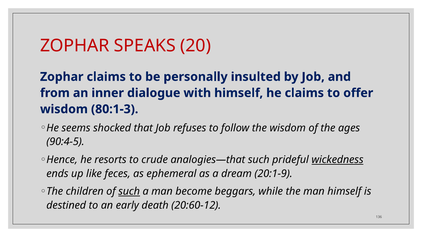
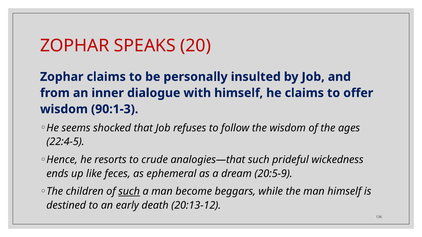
80:1-3: 80:1-3 -> 90:1-3
90:4-5: 90:4-5 -> 22:4-5
wickedness underline: present -> none
20:1-9: 20:1-9 -> 20:5-9
20:60-12: 20:60-12 -> 20:13-12
